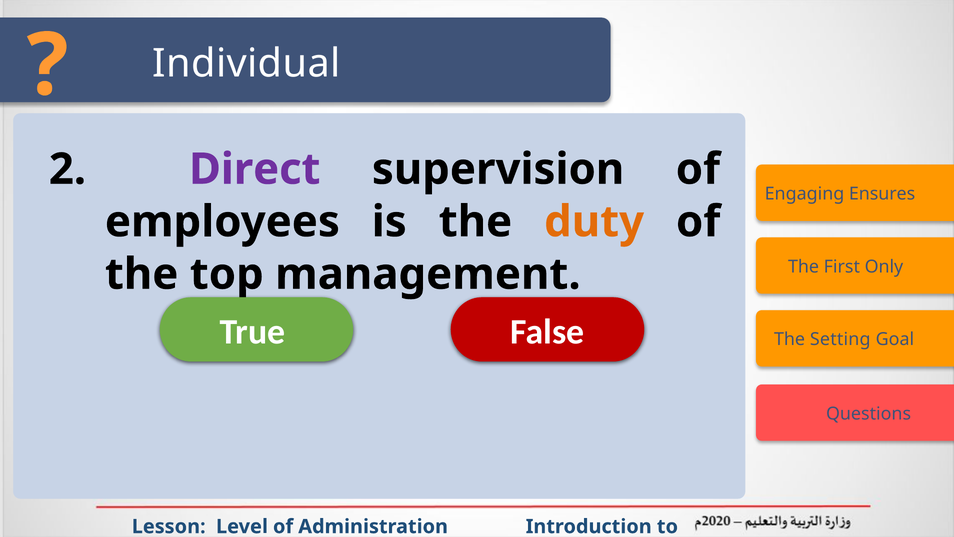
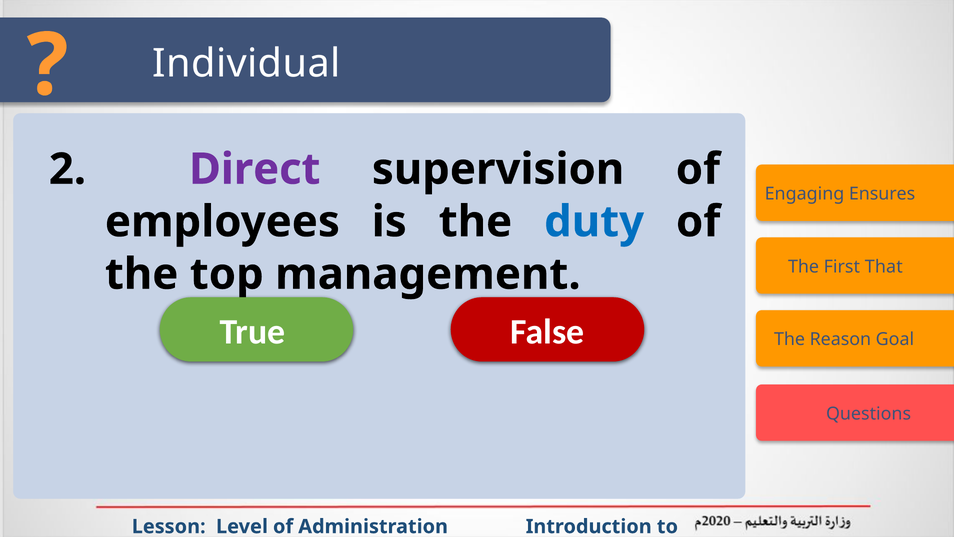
duty colour: orange -> blue
Only: Only -> That
Setting: Setting -> Reason
